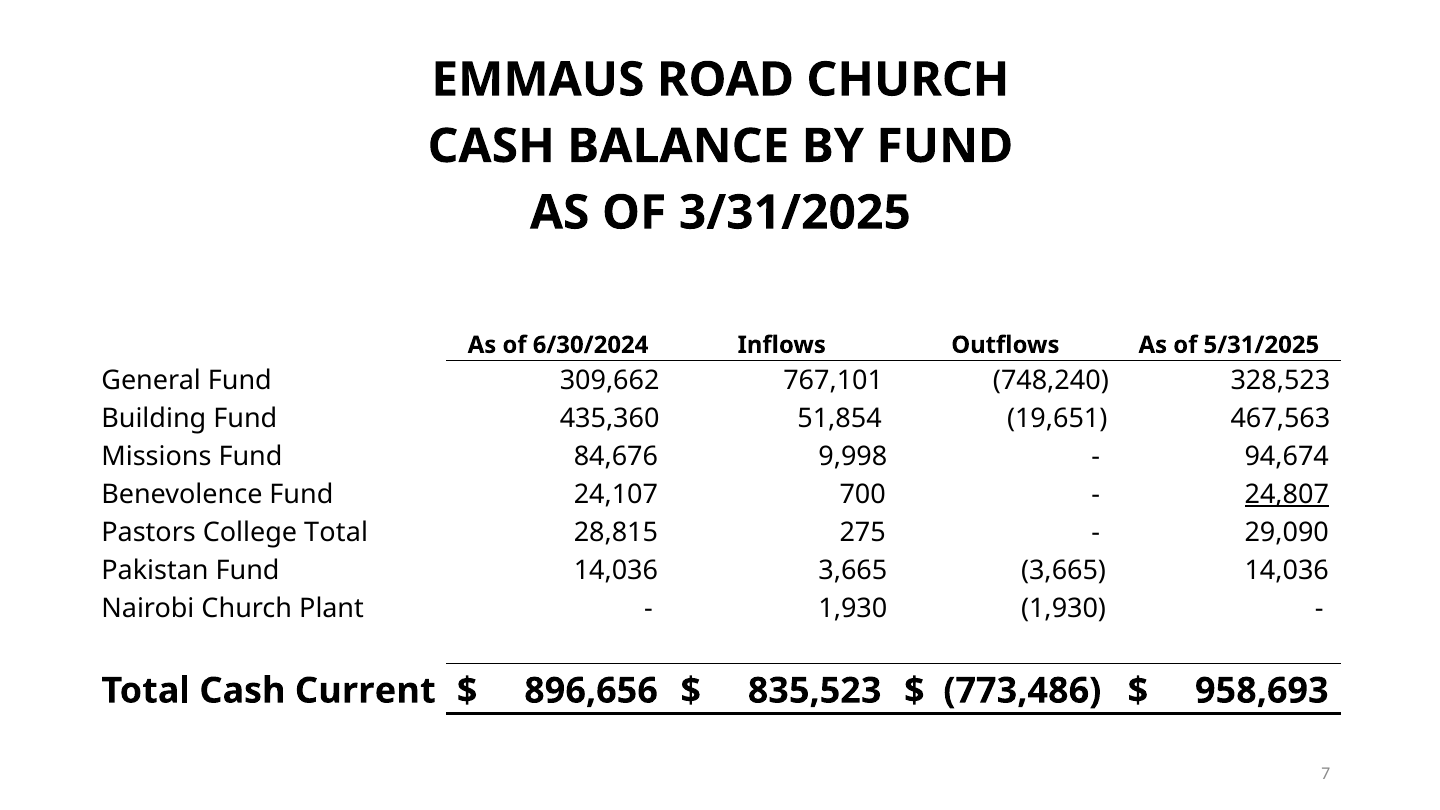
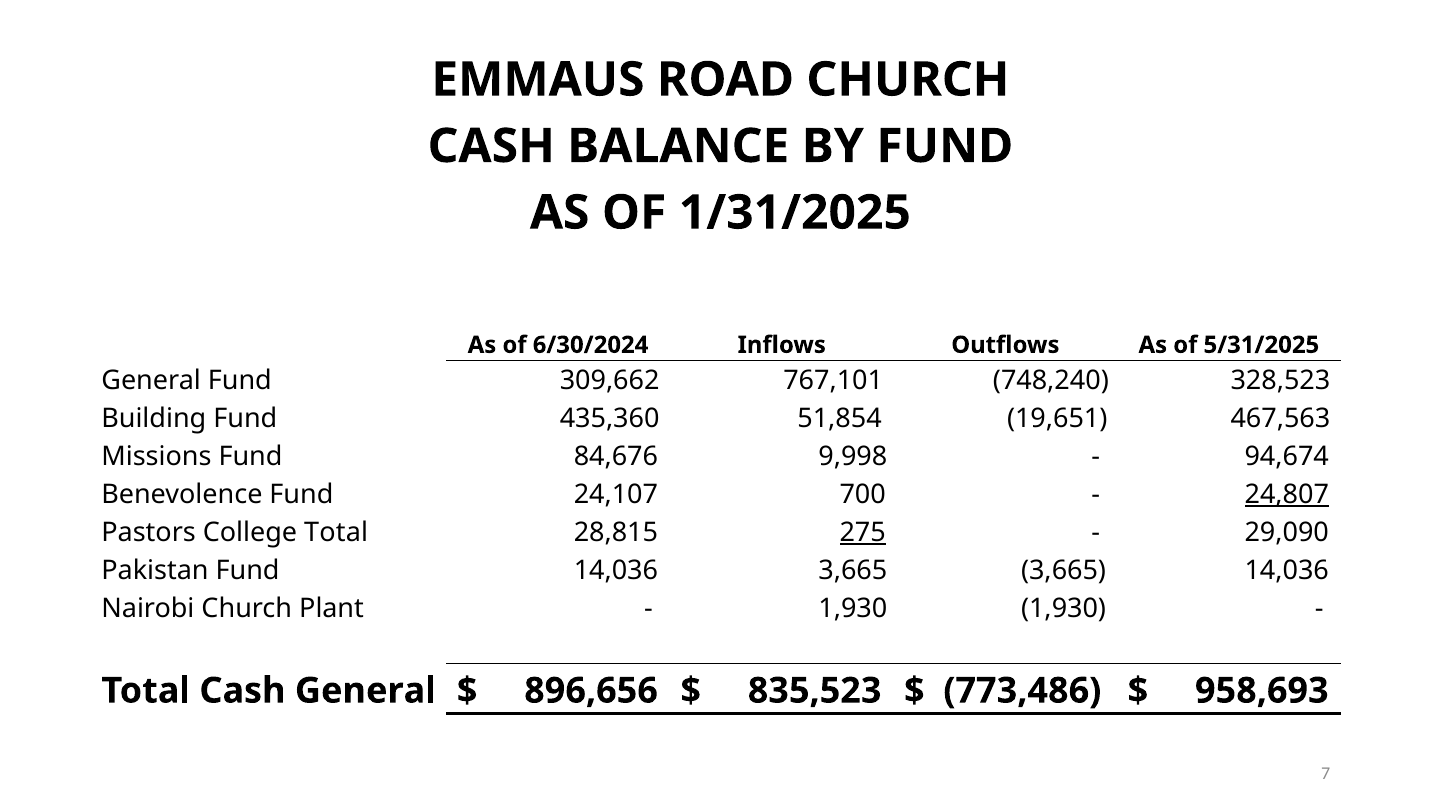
3/31/2025: 3/31/2025 -> 1/31/2025
275 underline: none -> present
Cash Current: Current -> General
